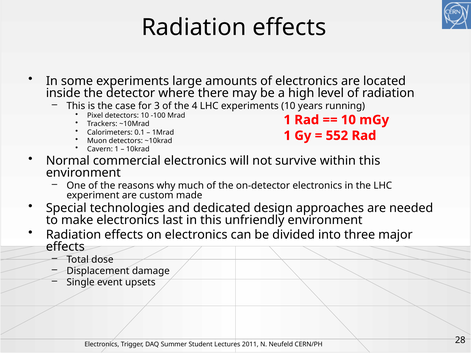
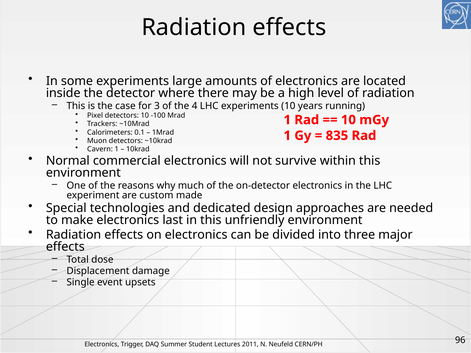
552: 552 -> 835
28: 28 -> 96
